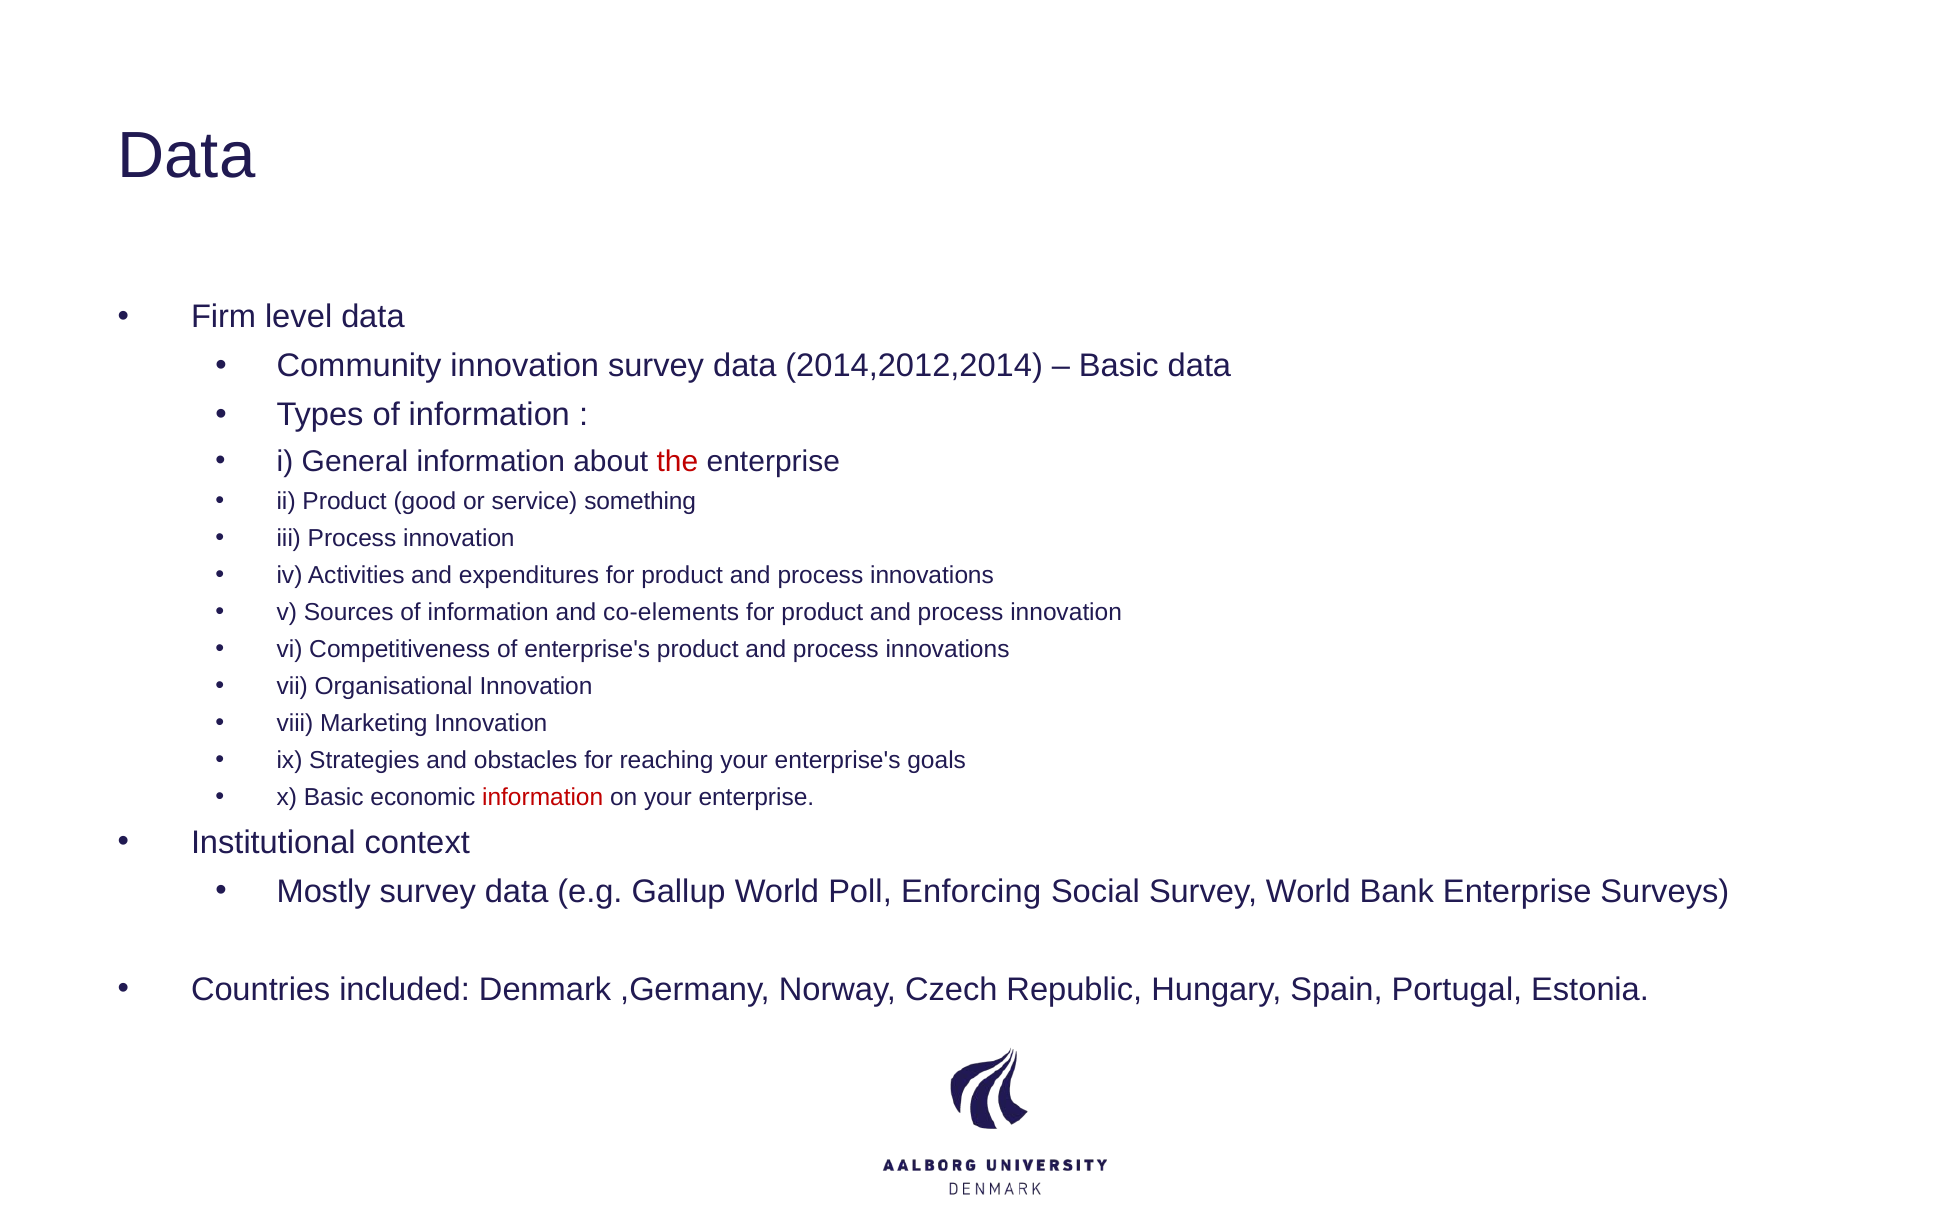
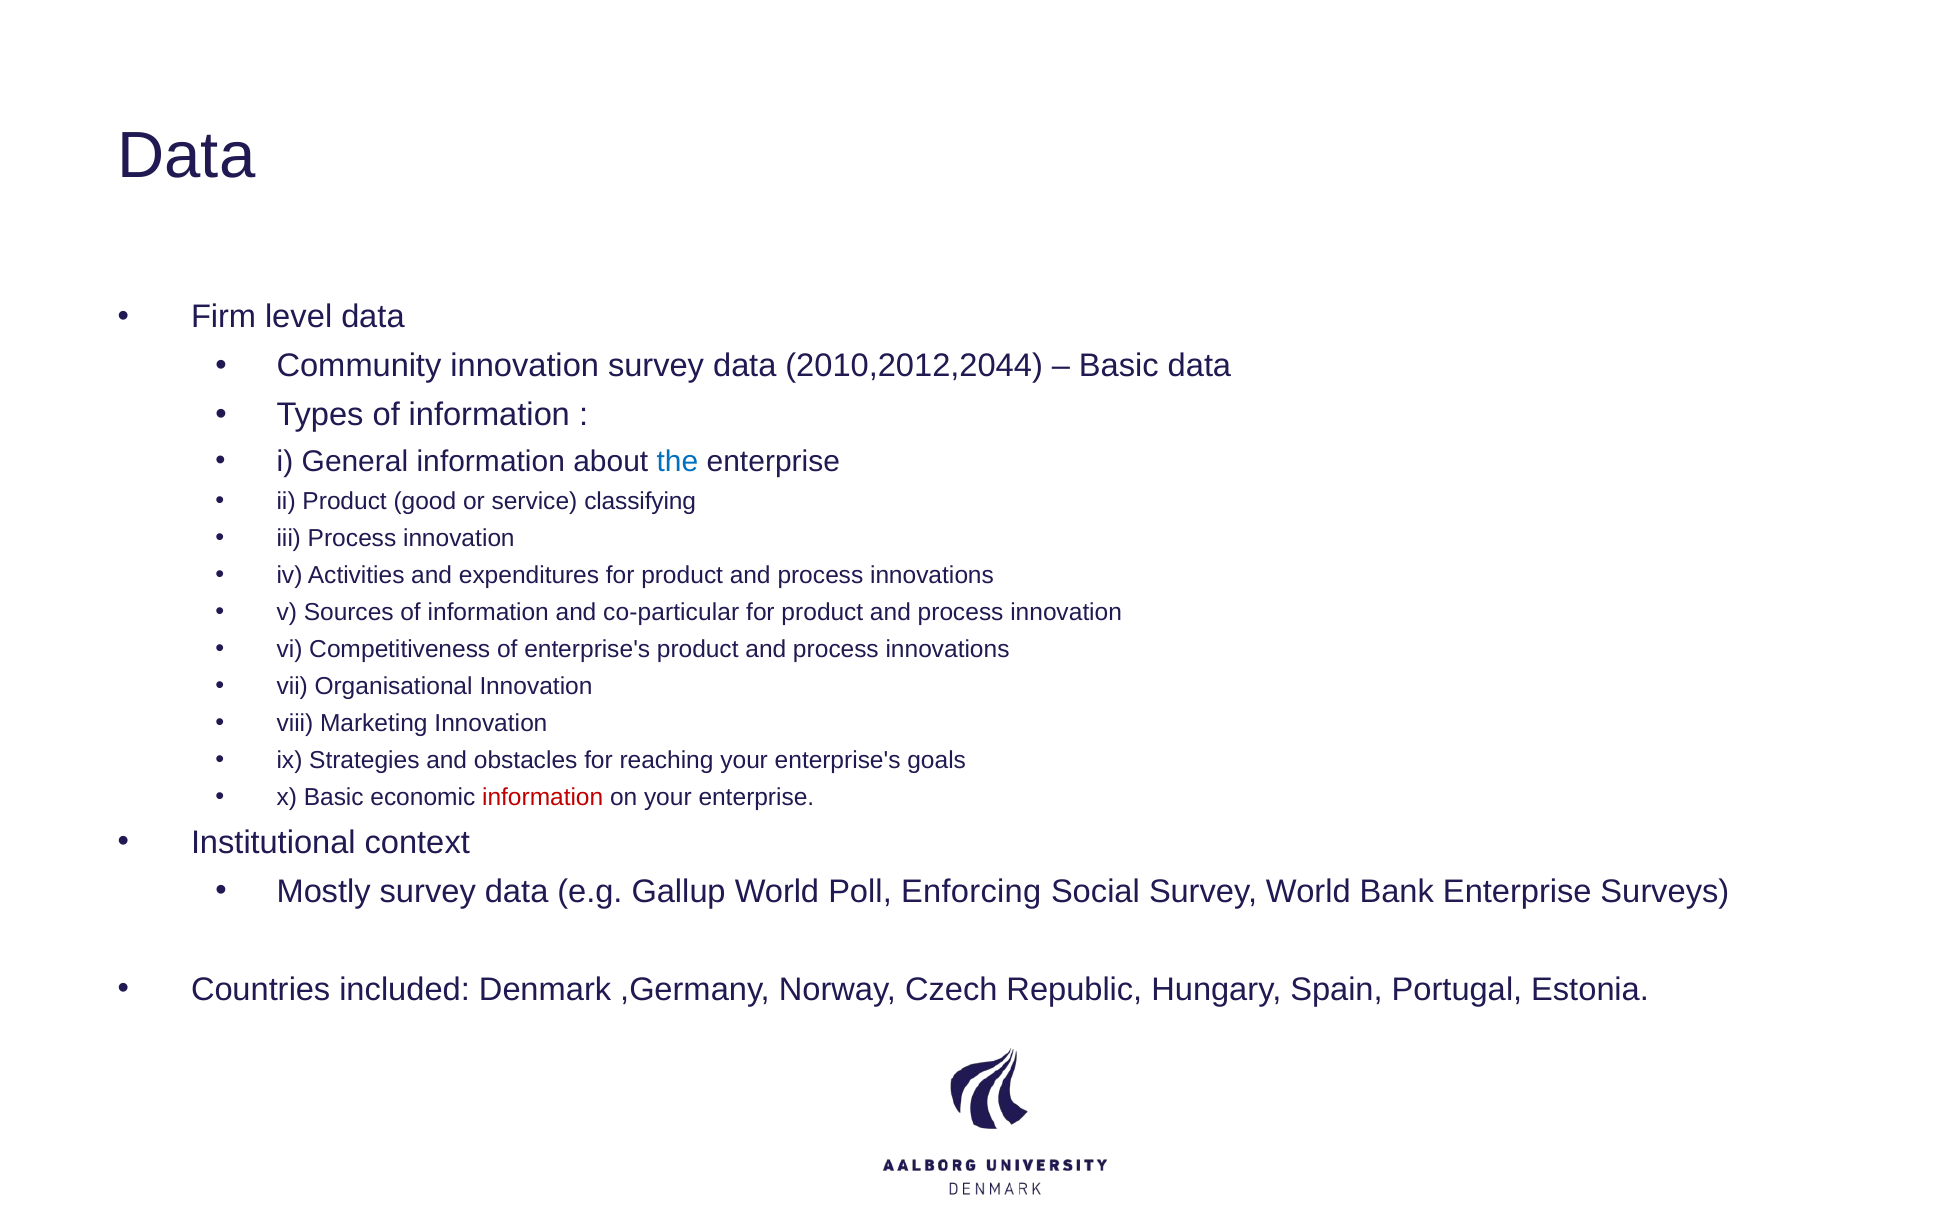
2014,2012,2014: 2014,2012,2014 -> 2010,2012,2044
the colour: red -> blue
something: something -> classifying
co-elements: co-elements -> co-particular
